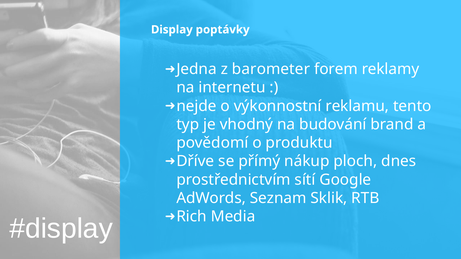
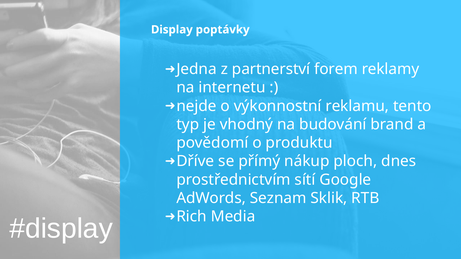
barometer: barometer -> partnerství
